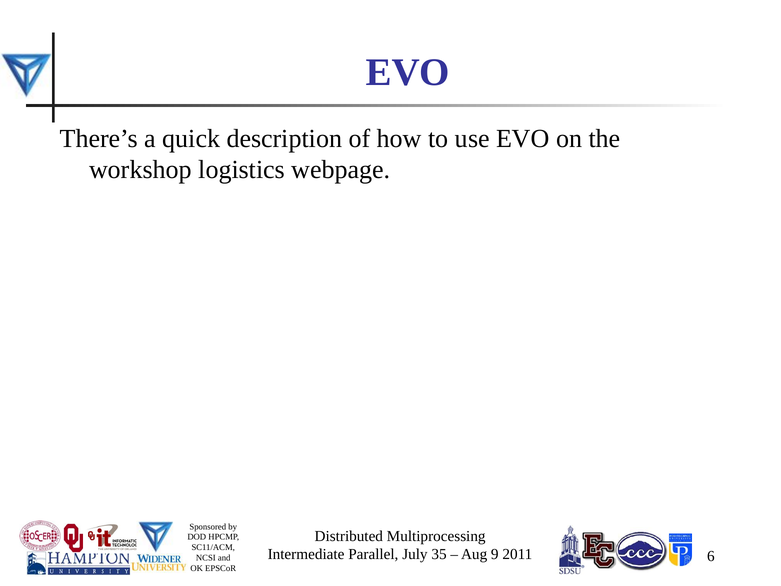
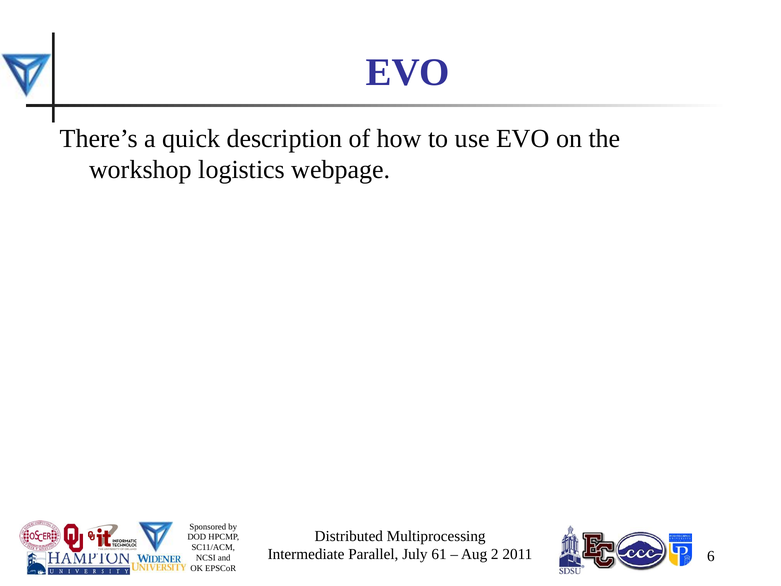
35: 35 -> 61
9: 9 -> 2
